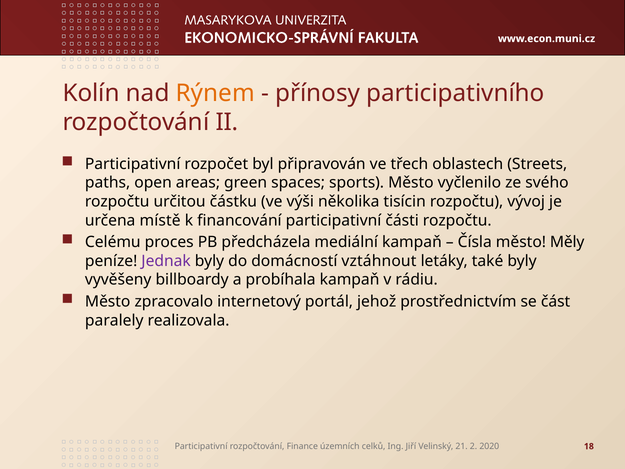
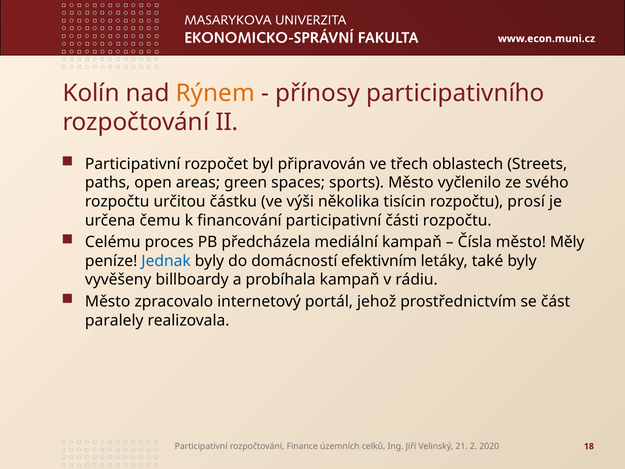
vývoj: vývoj -> prosí
místě: místě -> čemu
Jednak colour: purple -> blue
vztáhnout: vztáhnout -> efektivním
